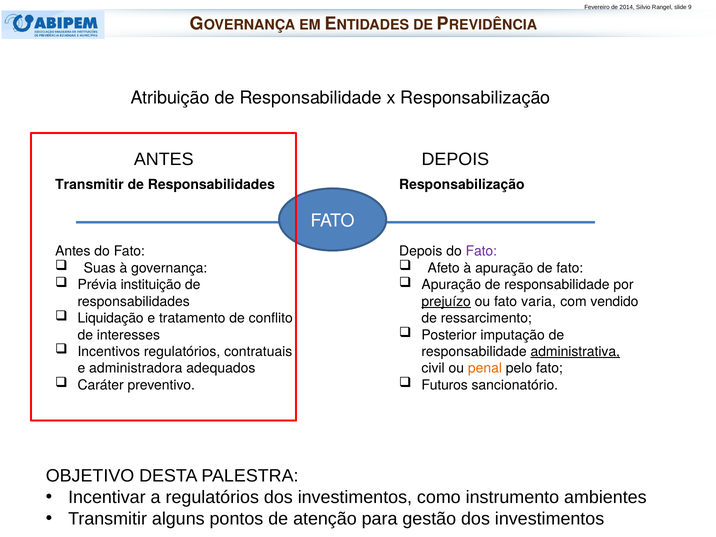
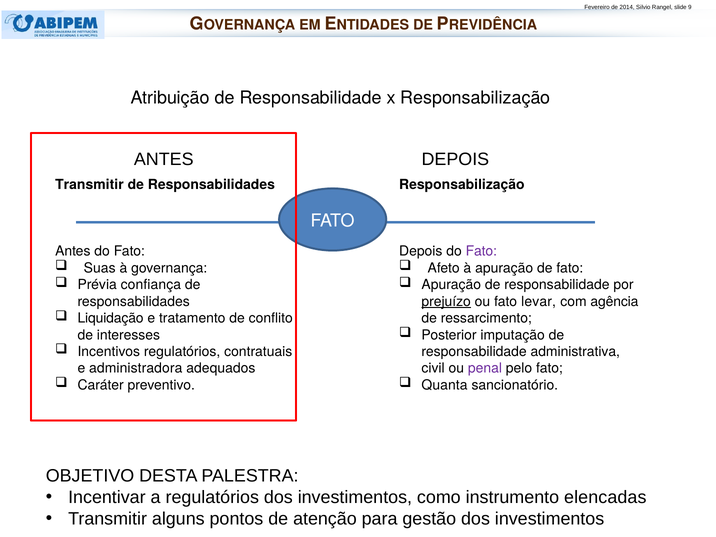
instituição: instituição -> confiança
varia: varia -> levar
vendido: vendido -> agência
administrativa underline: present -> none
penal colour: orange -> purple
Futuros: Futuros -> Quanta
ambientes: ambientes -> elencadas
